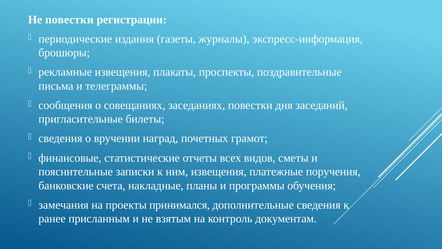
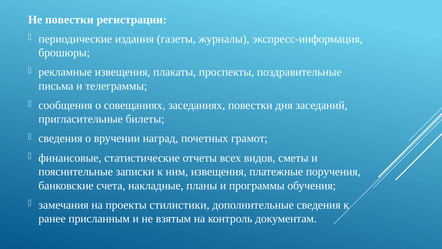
принимался: принимался -> стилистики
